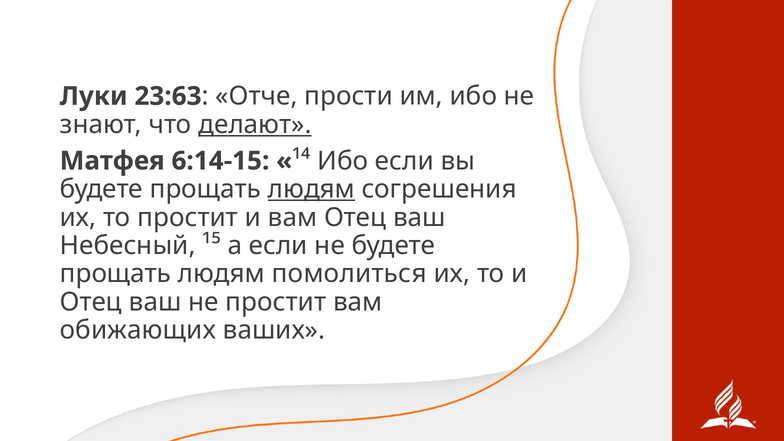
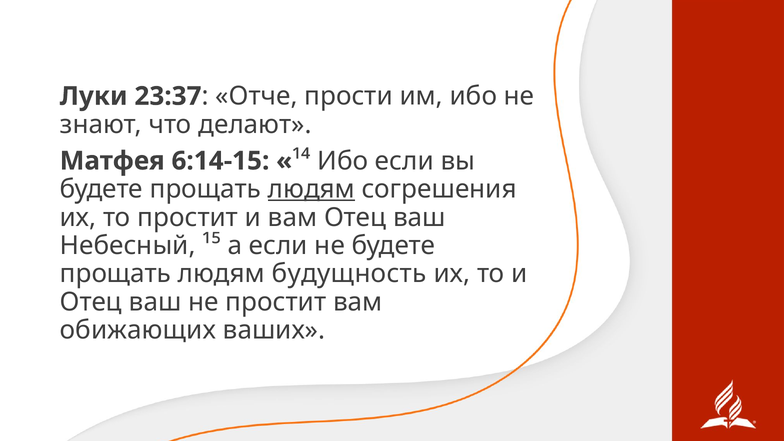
23:63: 23:63 -> 23:37
делают underline: present -> none
помолиться: помолиться -> будущность
